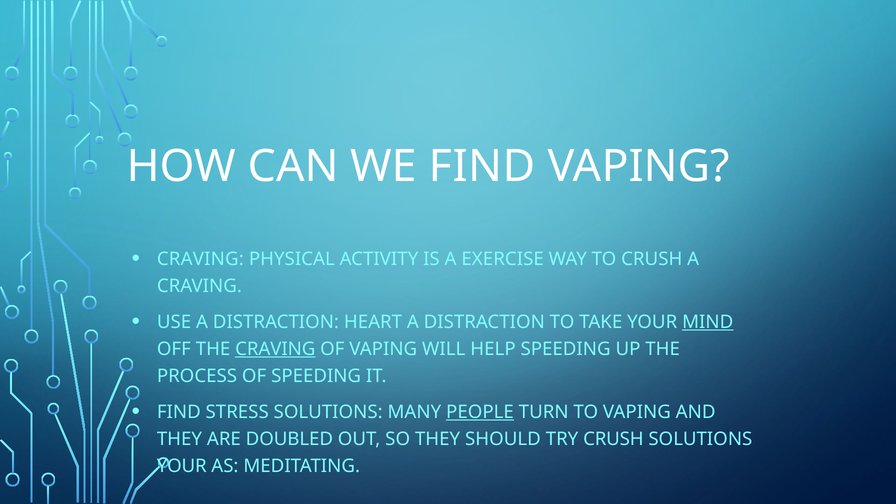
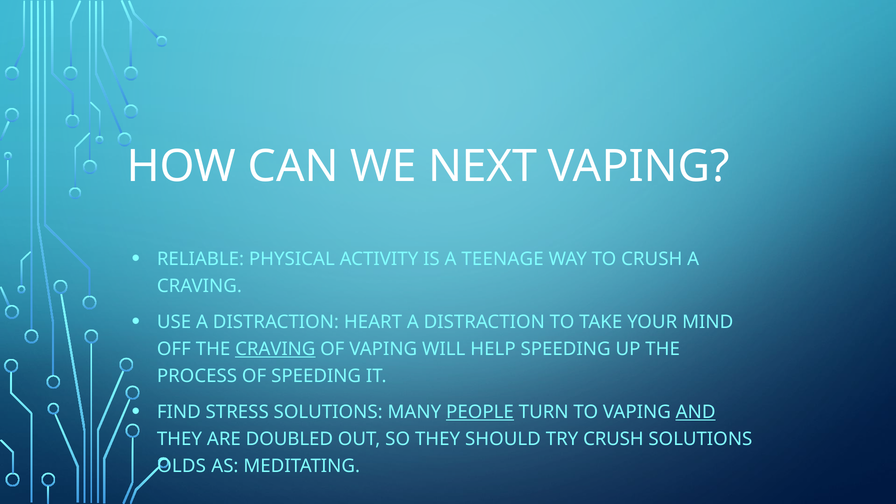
WE FIND: FIND -> NEXT
CRAVING at (200, 259): CRAVING -> RELIABLE
EXERCISE: EXERCISE -> TEENAGE
MIND underline: present -> none
AND underline: none -> present
YOUR at (182, 466): YOUR -> OLDS
